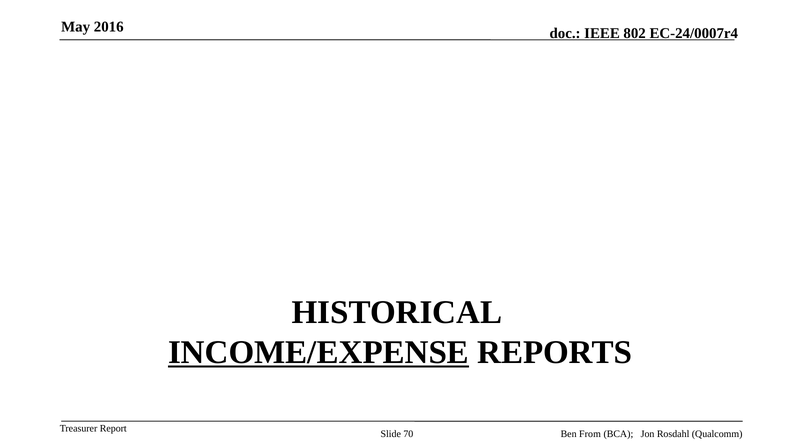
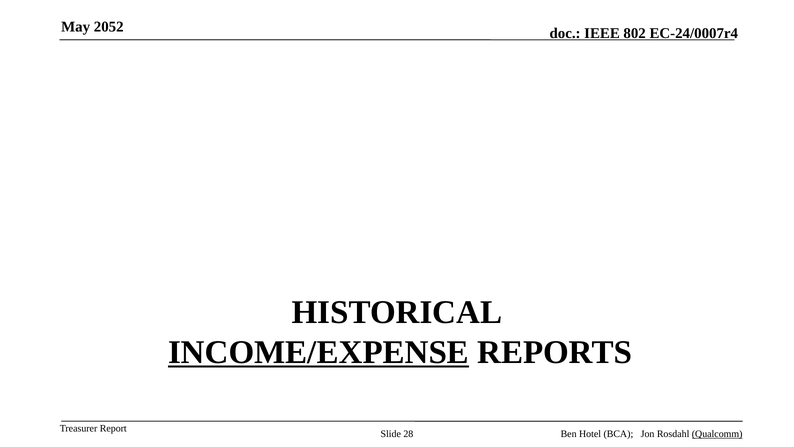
2016: 2016 -> 2052
70: 70 -> 28
From: From -> Hotel
Qualcomm underline: none -> present
